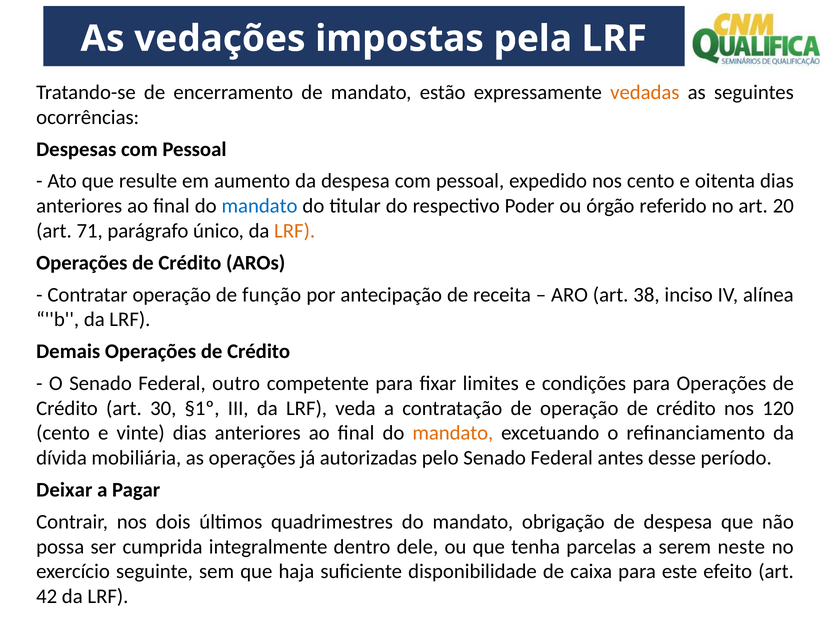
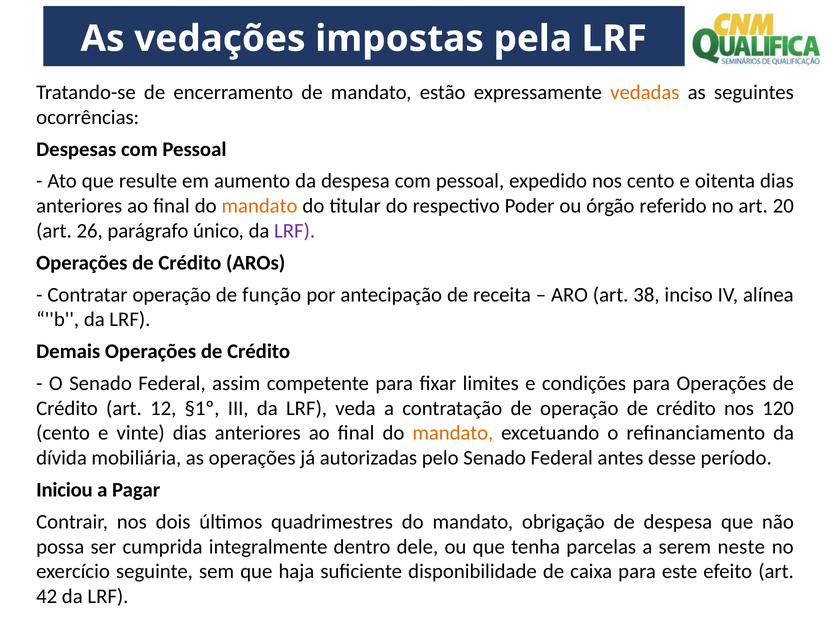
mandato at (260, 206) colour: blue -> orange
71: 71 -> 26
LRF at (295, 231) colour: orange -> purple
outro: outro -> assim
30: 30 -> 12
Deixar: Deixar -> Iniciou
